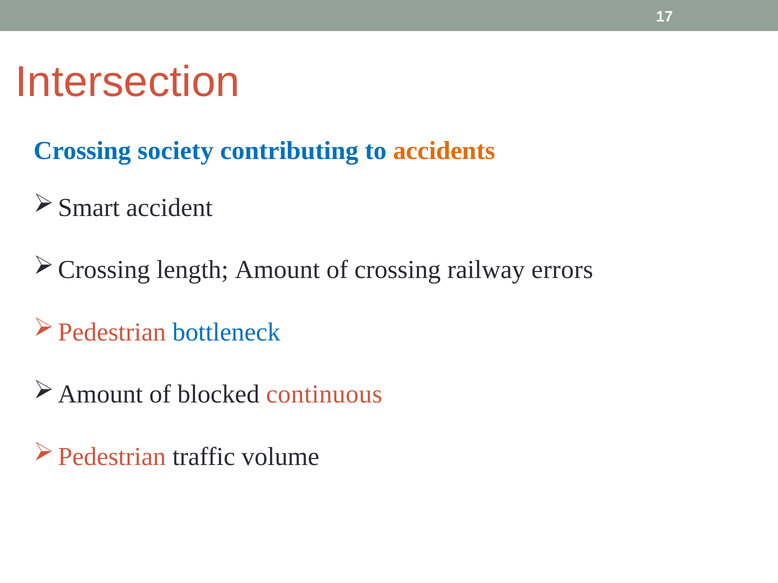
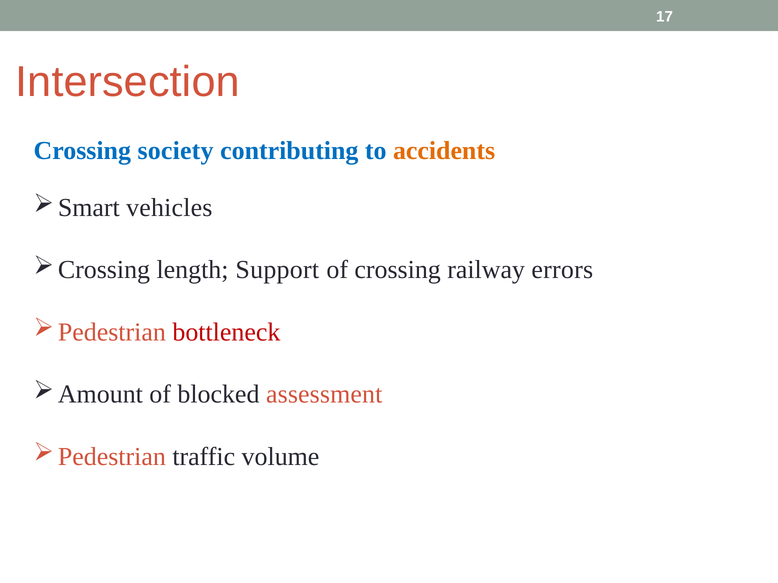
accident: accident -> vehicles
Amount: Amount -> Support
bottleneck colour: blue -> red
continuous: continuous -> assessment
